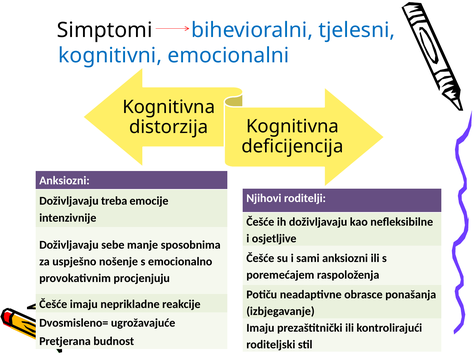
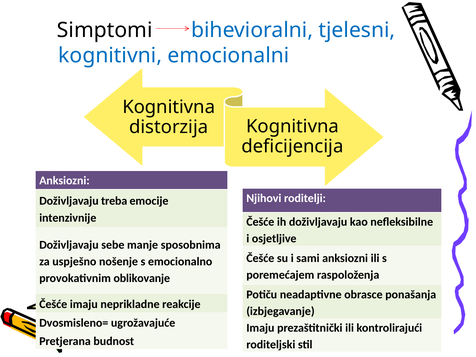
procjenjuju: procjenjuju -> oblikovanje
